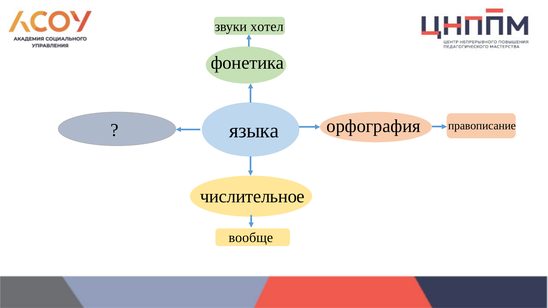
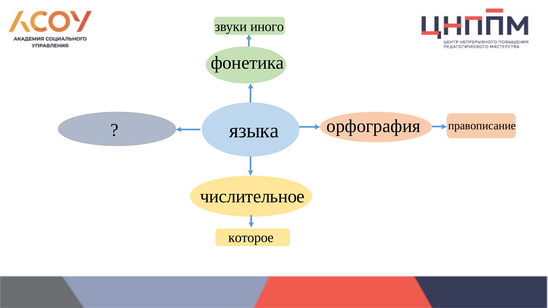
хотел: хотел -> иного
вообще: вообще -> которое
